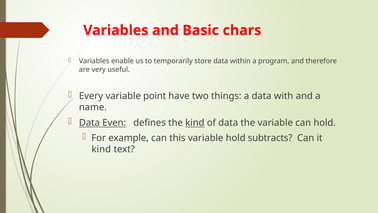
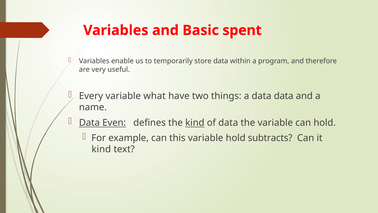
chars: chars -> spent
point: point -> what
data with: with -> data
